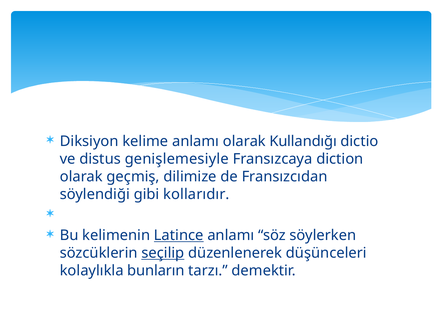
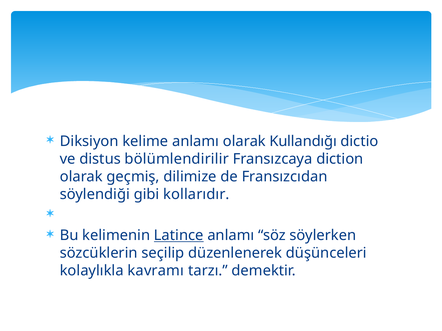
genişlemesiyle: genişlemesiyle -> bölümlendirilir
seçilip underline: present -> none
bunların: bunların -> kavramı
